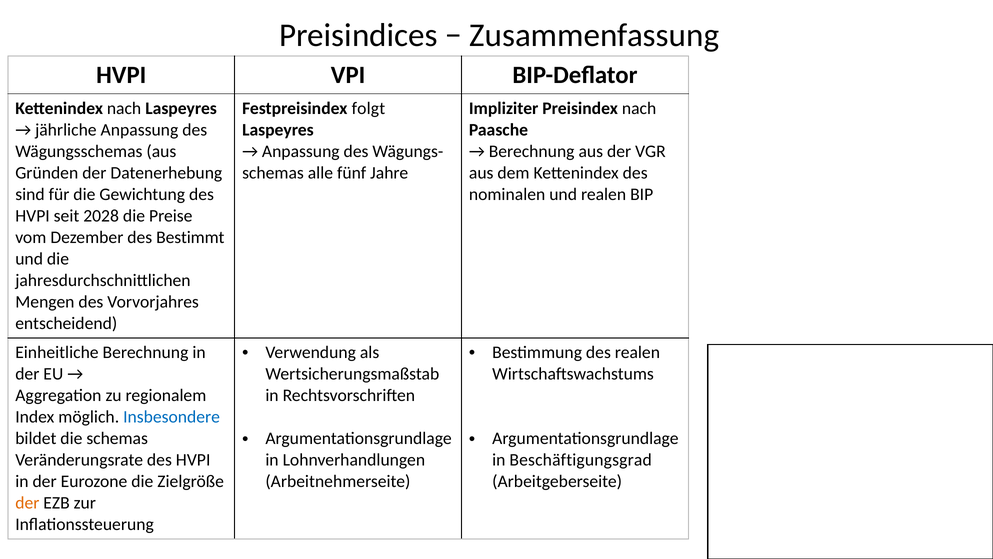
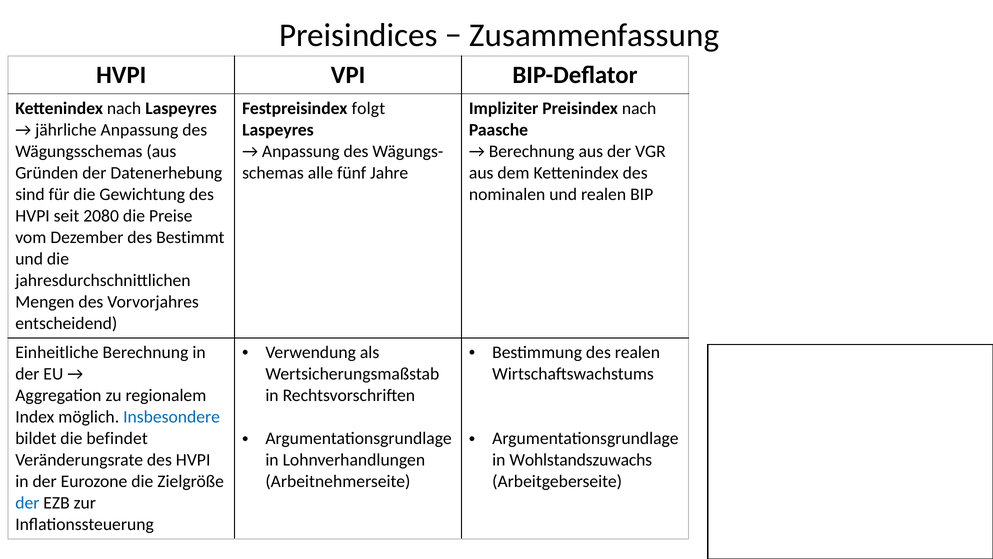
2028: 2028 -> 2080
die schemas: schemas -> befindet
Beschäftigungsgrad: Beschäftigungsgrad -> Wohlstandszuwachs
der at (27, 503) colour: orange -> blue
